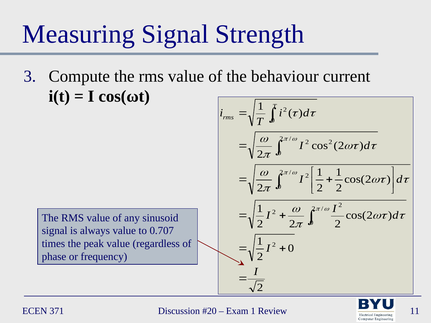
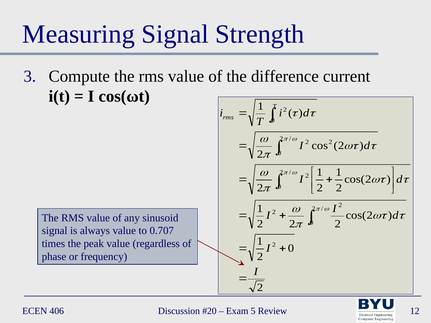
behaviour: behaviour -> difference
371: 371 -> 406
Exam 1: 1 -> 5
11: 11 -> 12
